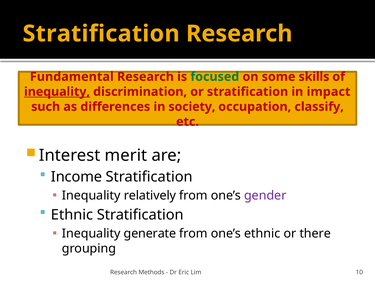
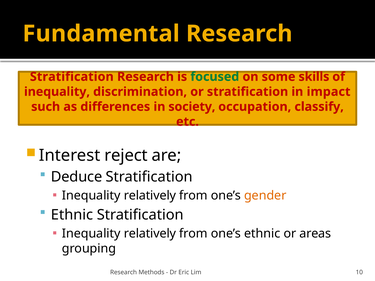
Stratification at (101, 34): Stratification -> Fundamental
Fundamental at (72, 77): Fundamental -> Stratification
inequality at (57, 92) underline: present -> none
merit: merit -> reject
Income: Income -> Deduce
gender colour: purple -> orange
generate at (150, 234): generate -> relatively
there: there -> areas
